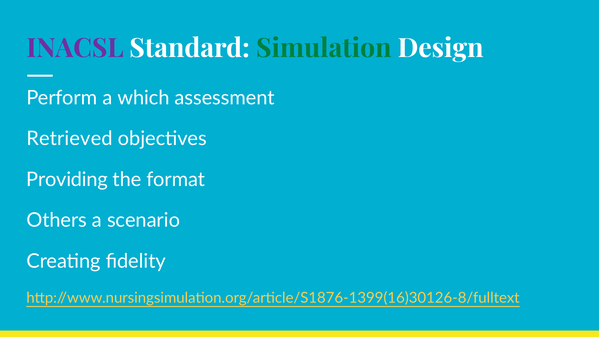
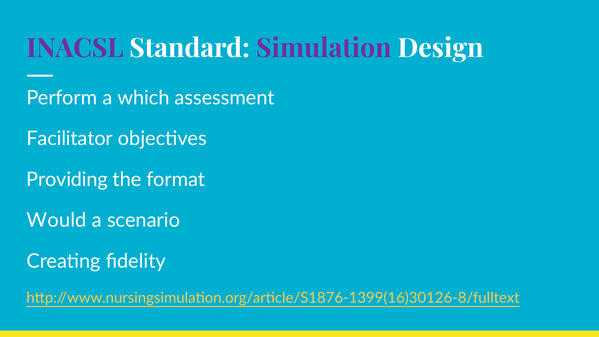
Simulation colour: green -> purple
Retrieved: Retrieved -> Facilitator
Others: Others -> Would
